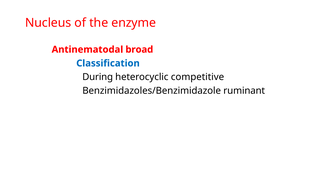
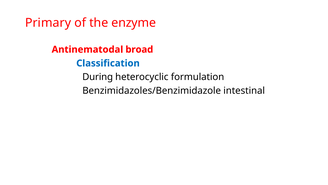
Nucleus: Nucleus -> Primary
competitive: competitive -> formulation
ruminant: ruminant -> intestinal
